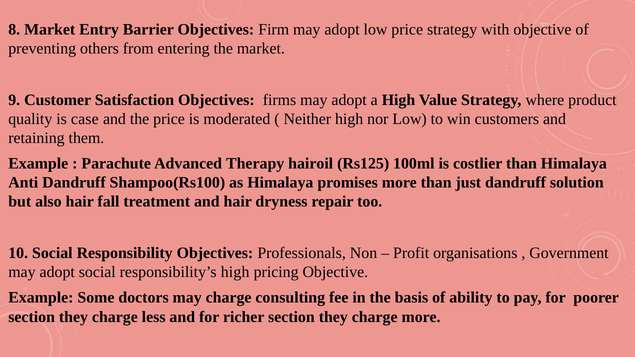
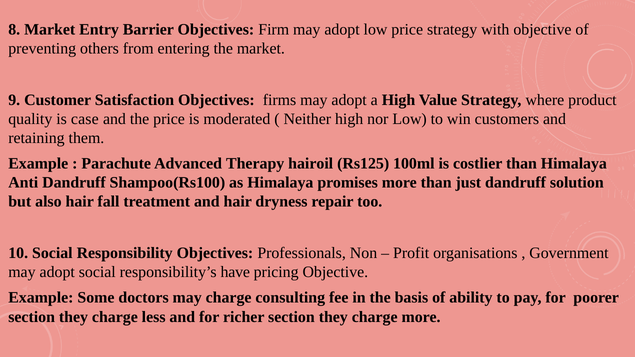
responsibility’s high: high -> have
